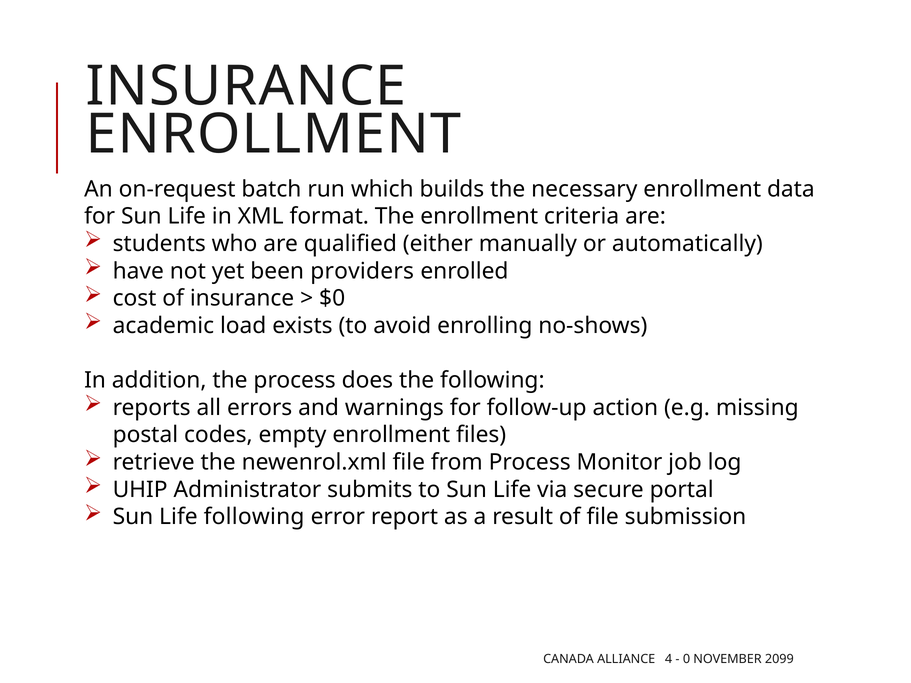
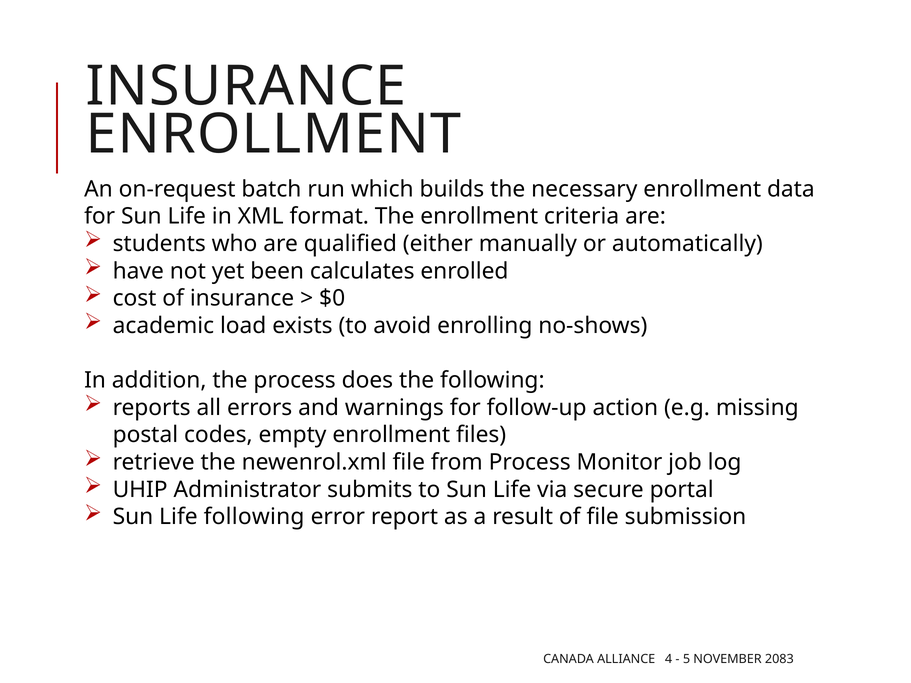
providers: providers -> calculates
0: 0 -> 5
2099: 2099 -> 2083
